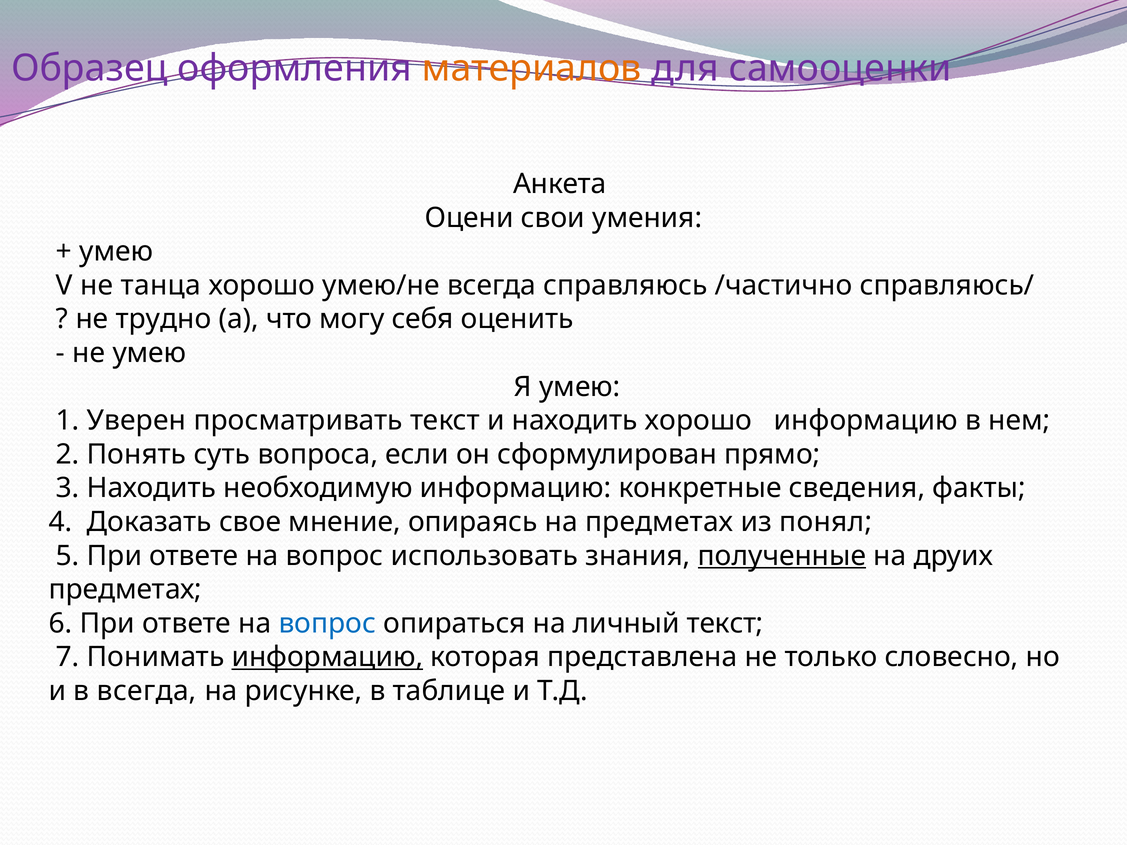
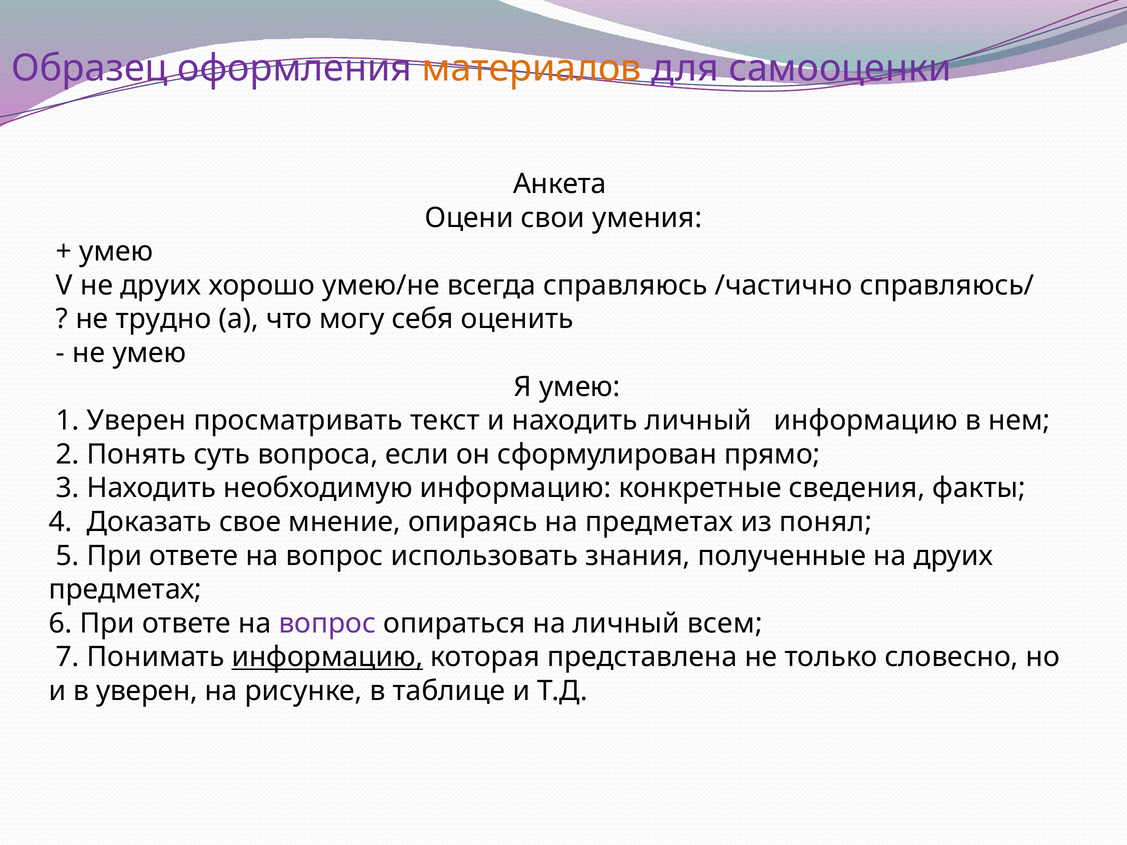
не танца: танца -> друих
находить хорошо: хорошо -> личный
полученные underline: present -> none
вопрос at (327, 624) colour: blue -> purple
личный текст: текст -> всем
в всегда: всегда -> уверен
